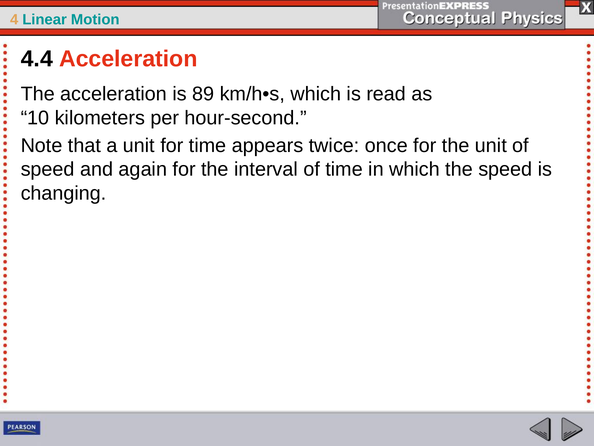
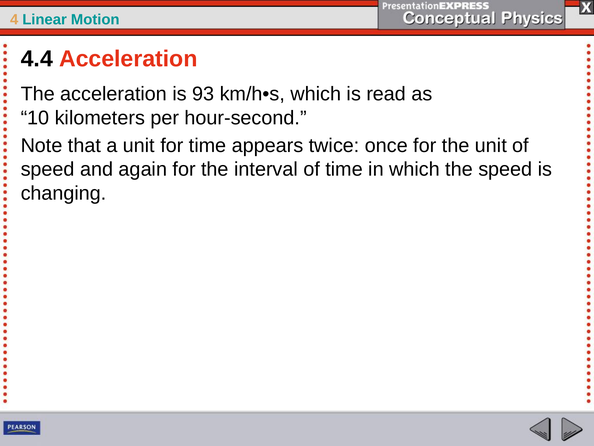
89: 89 -> 93
